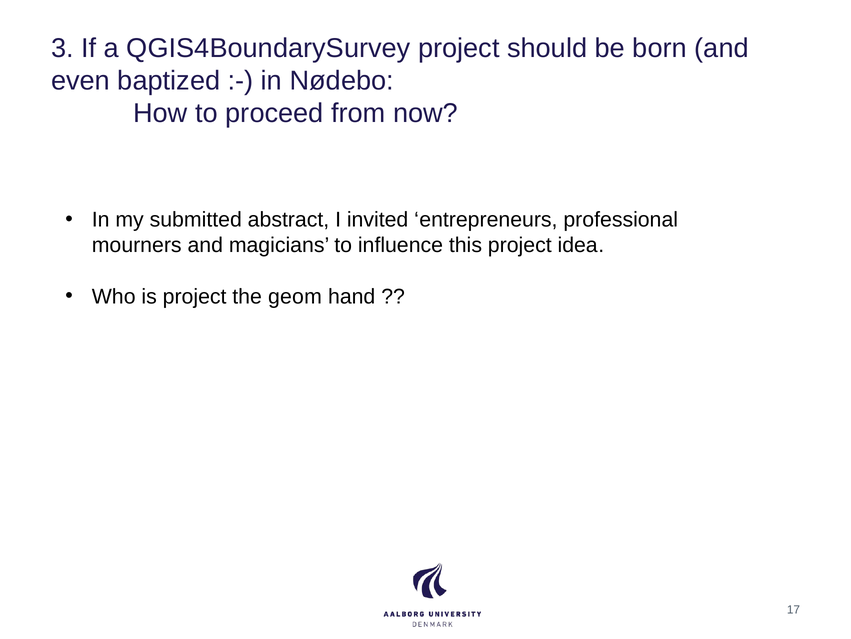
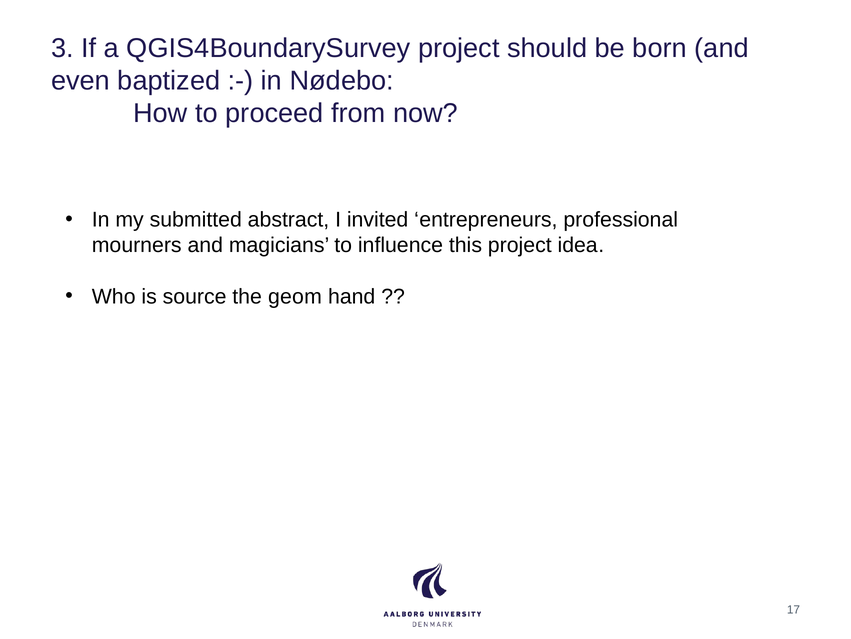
is project: project -> source
